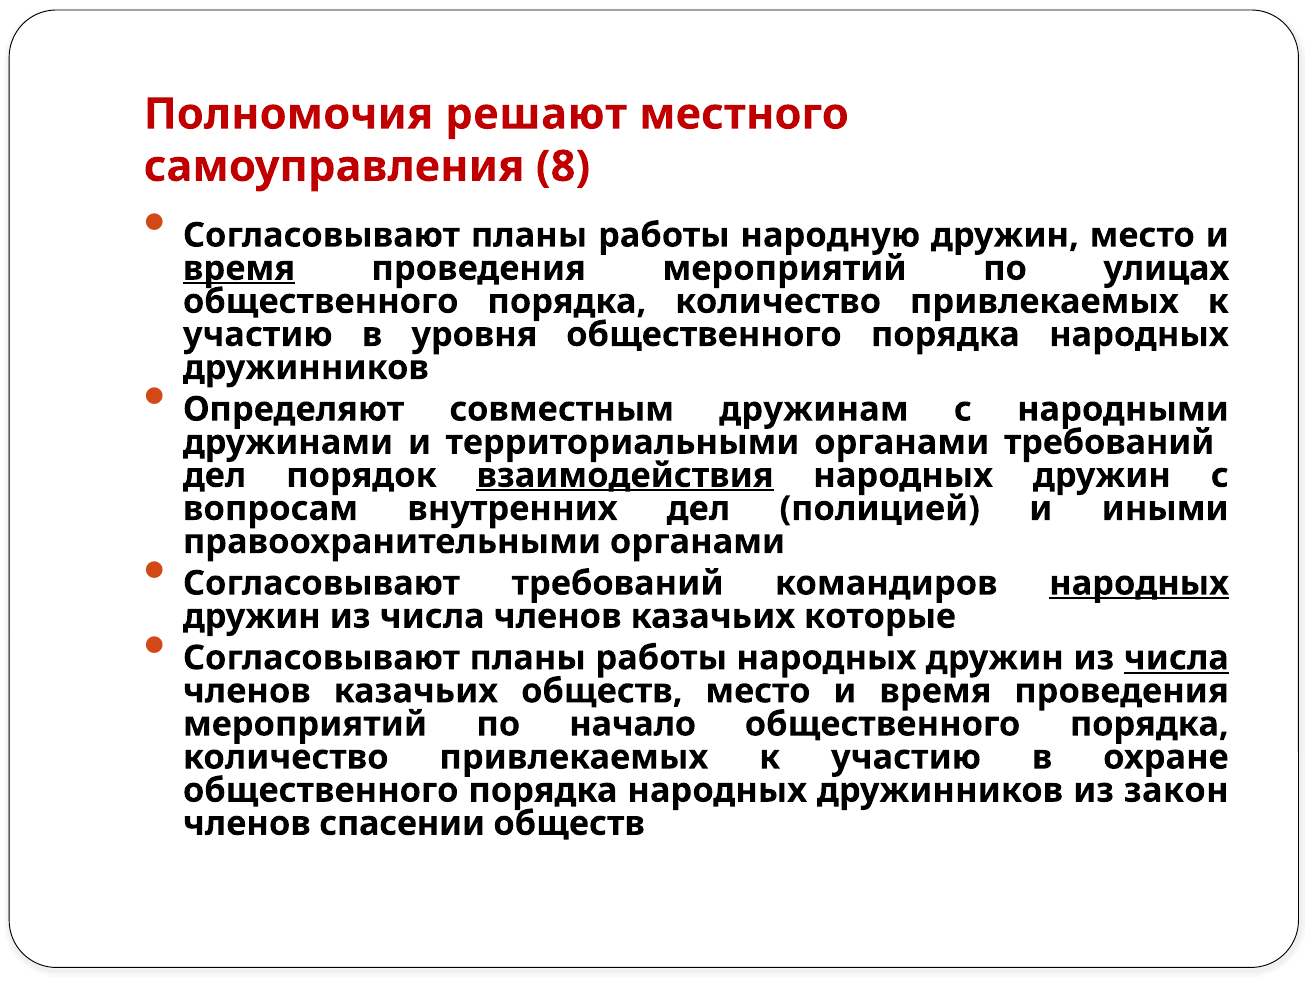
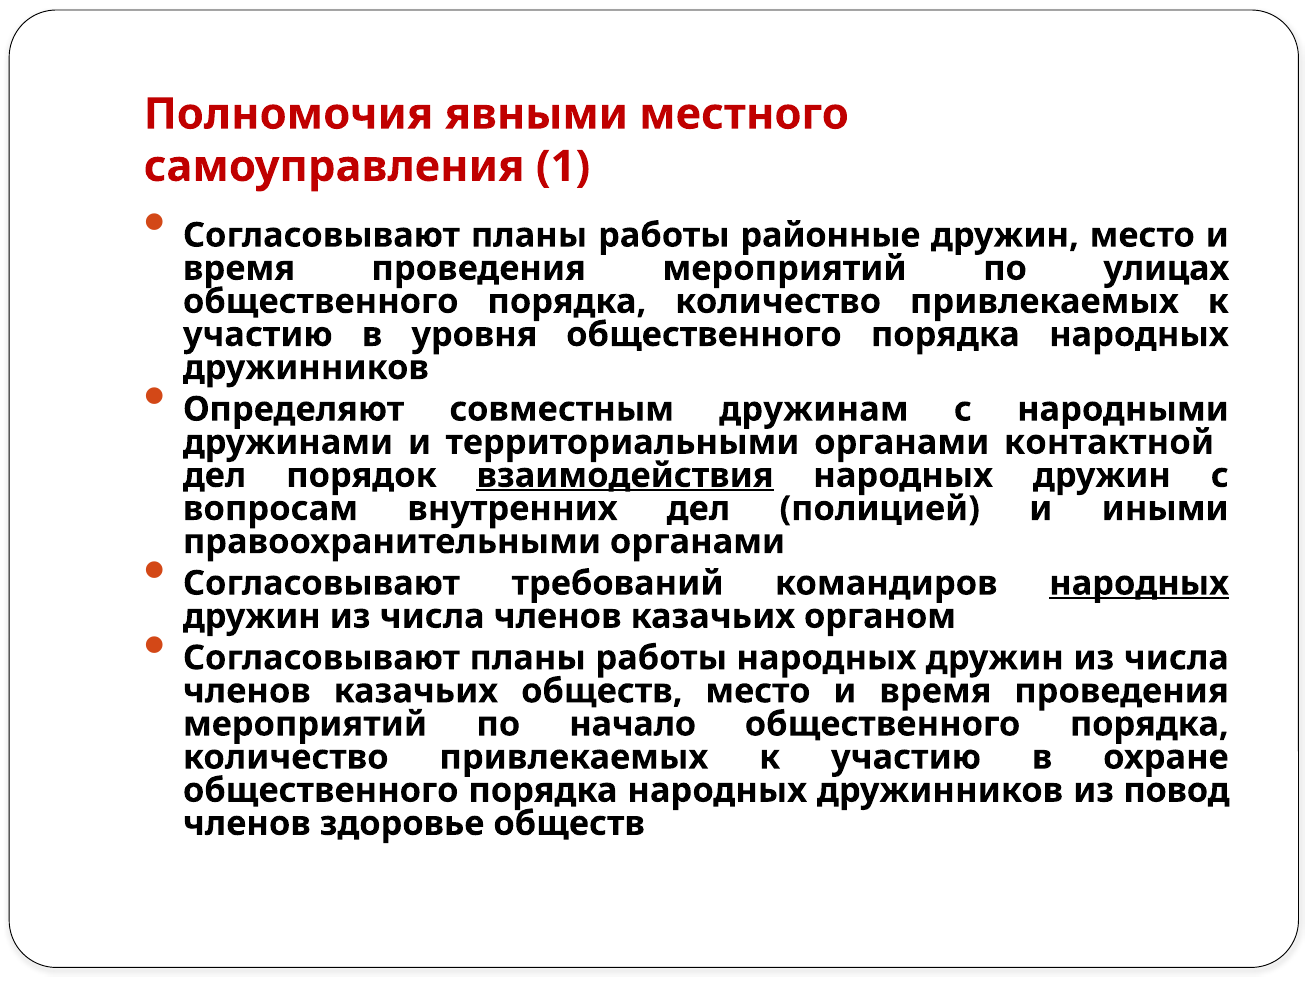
решают: решают -> явными
8: 8 -> 1
народную: народную -> районные
время at (239, 268) underline: present -> none
органами требований: требований -> контактной
которые: которые -> органом
числа at (1176, 658) underline: present -> none
закон: закон -> повод
спасении: спасении -> здоровье
